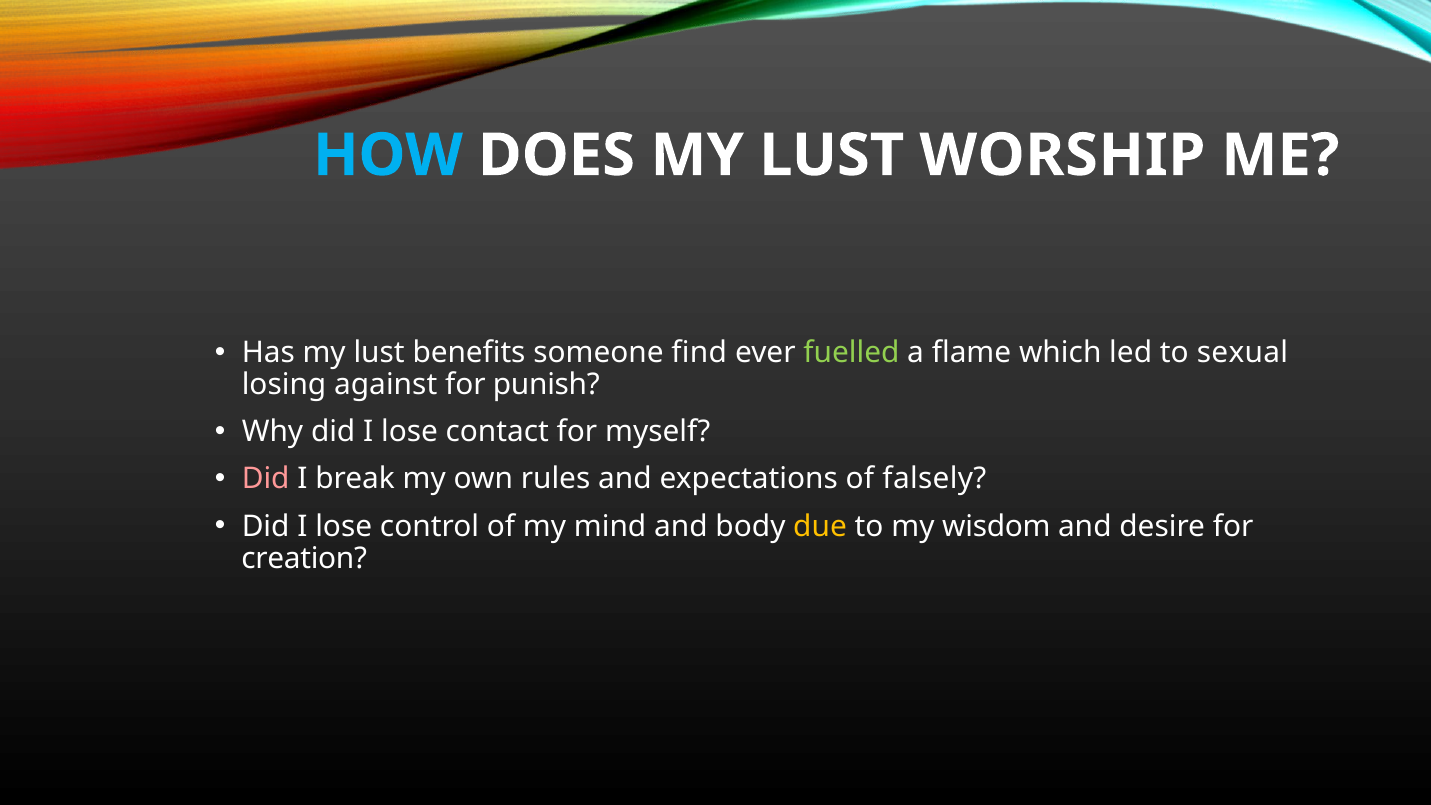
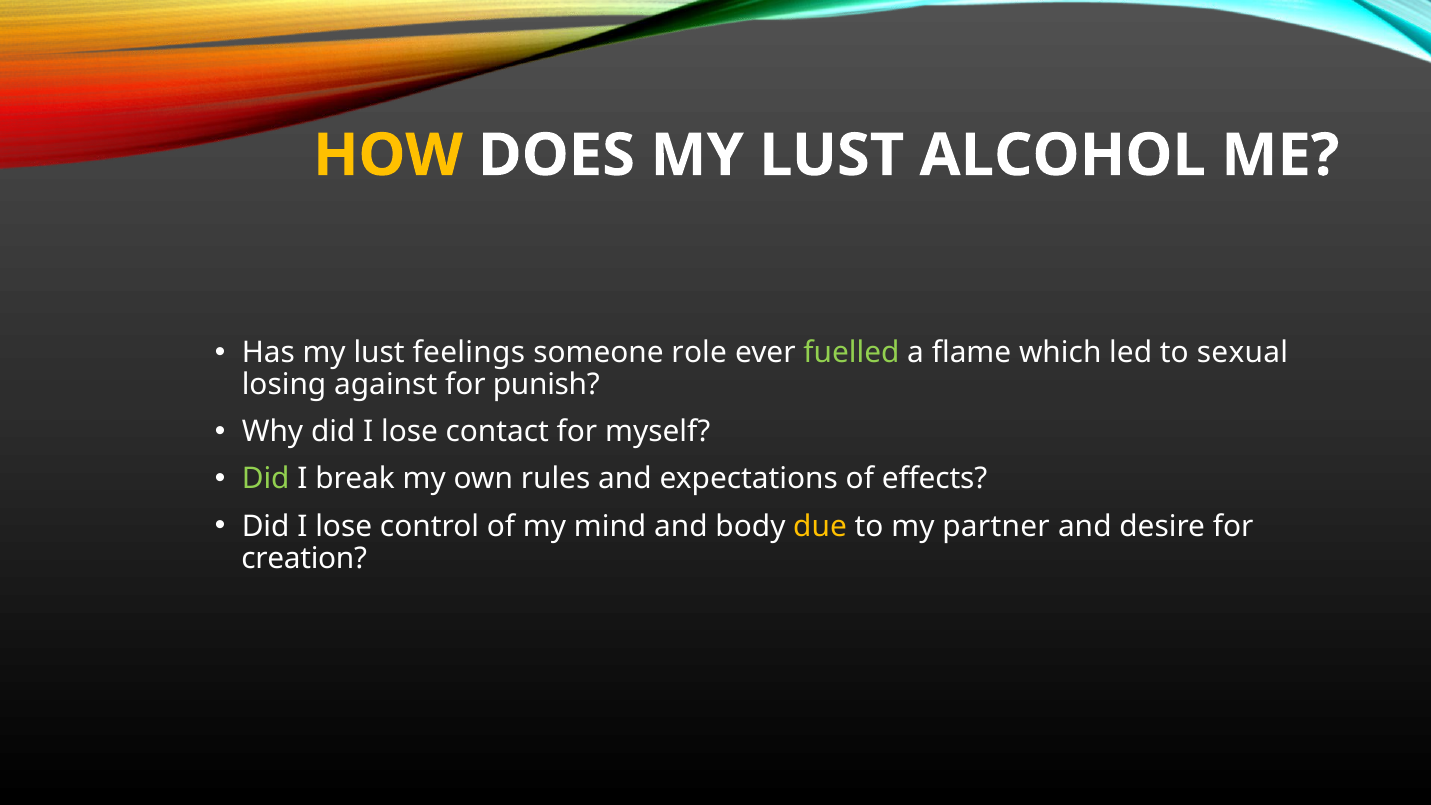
HOW colour: light blue -> yellow
WORSHIP: WORSHIP -> ALCOHOL
benefits: benefits -> feelings
find: find -> role
Did at (266, 479) colour: pink -> light green
falsely: falsely -> effects
wisdom: wisdom -> partner
